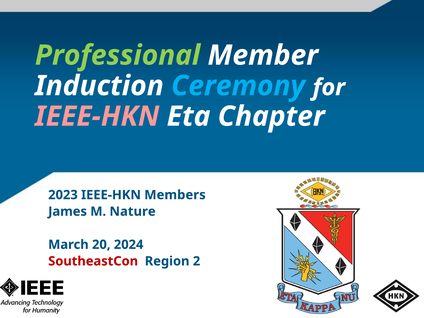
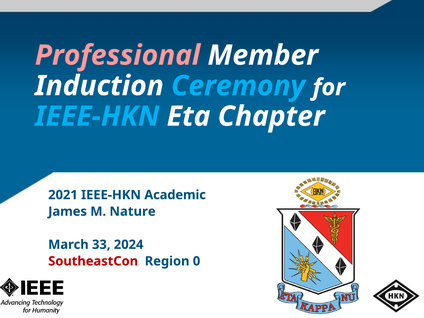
Professional colour: light green -> pink
IEEE-HKN at (97, 116) colour: pink -> light blue
2023: 2023 -> 2021
Members: Members -> Academic
20: 20 -> 33
2: 2 -> 0
